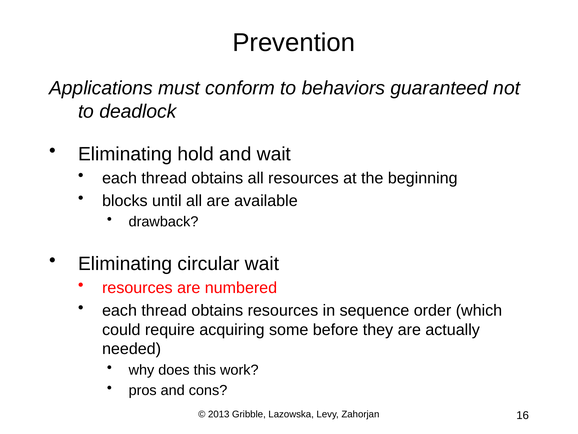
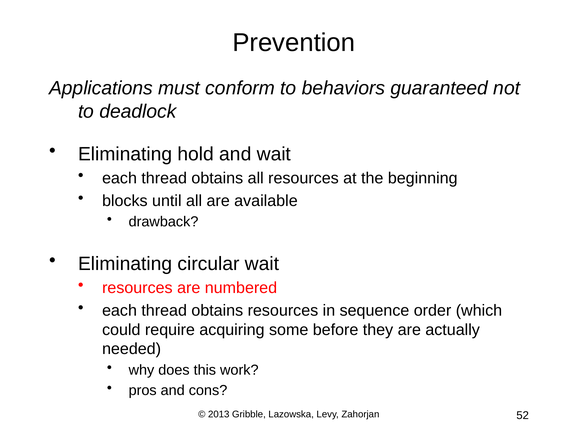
16: 16 -> 52
